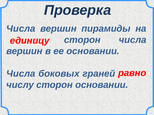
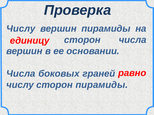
Числа at (21, 29): Числа -> Числу
сторон основании: основании -> пирамиды
